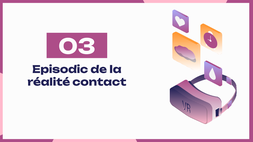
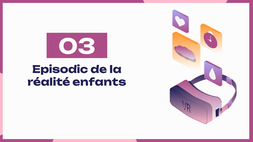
contact: contact -> enfants
